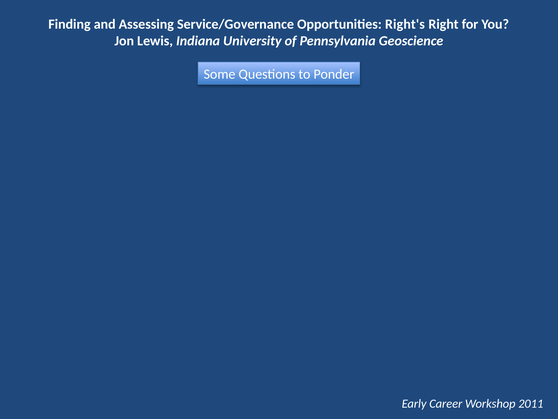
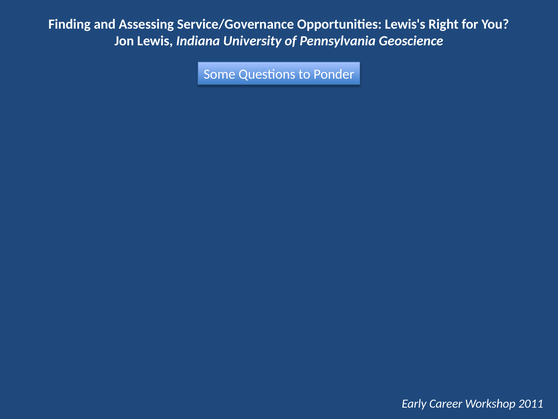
Right's: Right's -> Lewis's
